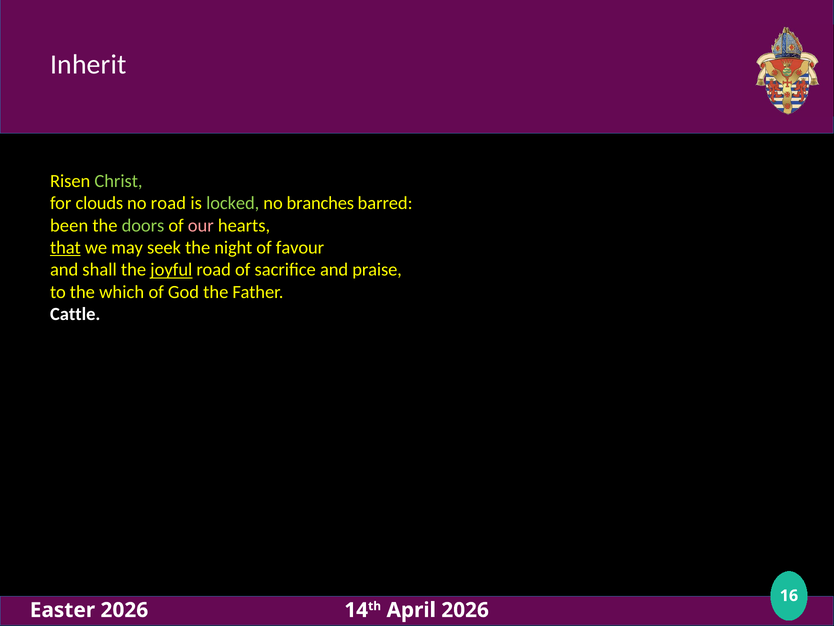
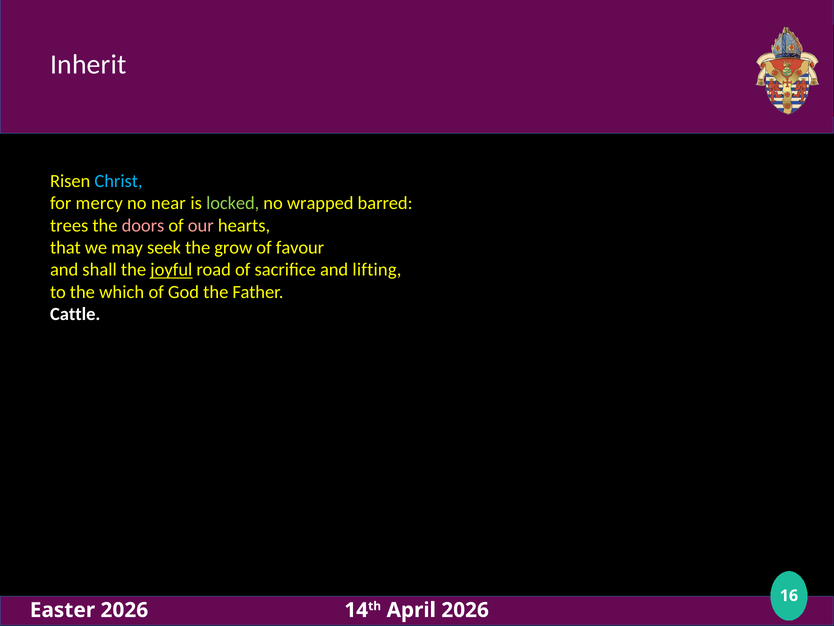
Christ colour: light green -> light blue
clouds: clouds -> mercy
no road: road -> near
branches: branches -> wrapped
been: been -> trees
doors colour: light green -> pink
that underline: present -> none
night: night -> grow
praise: praise -> lifting
